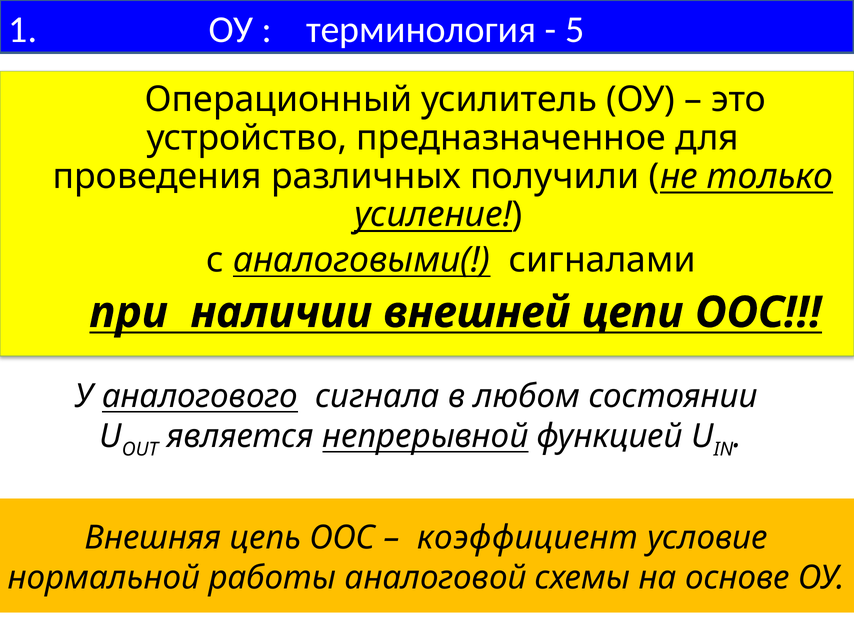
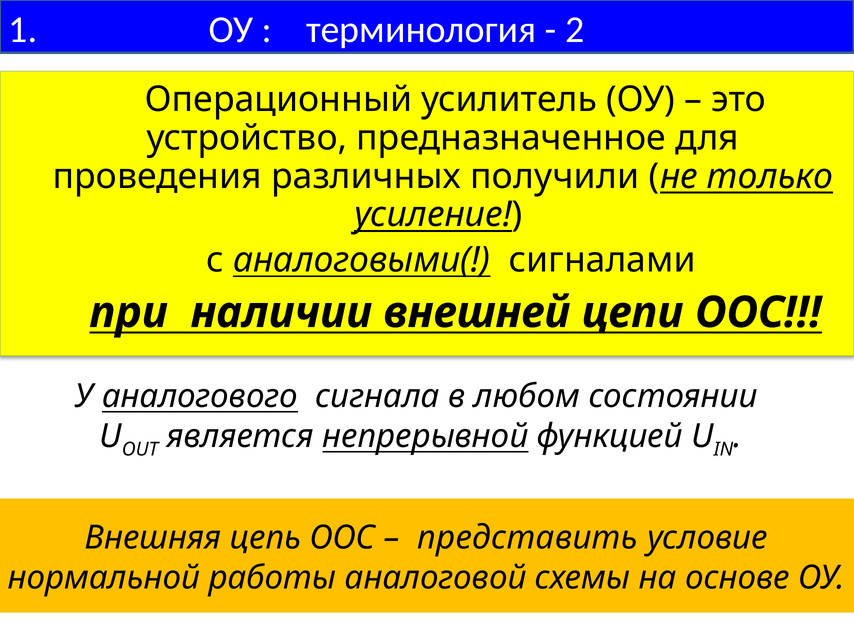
5: 5 -> 2
коэффициент: коэффициент -> представить
